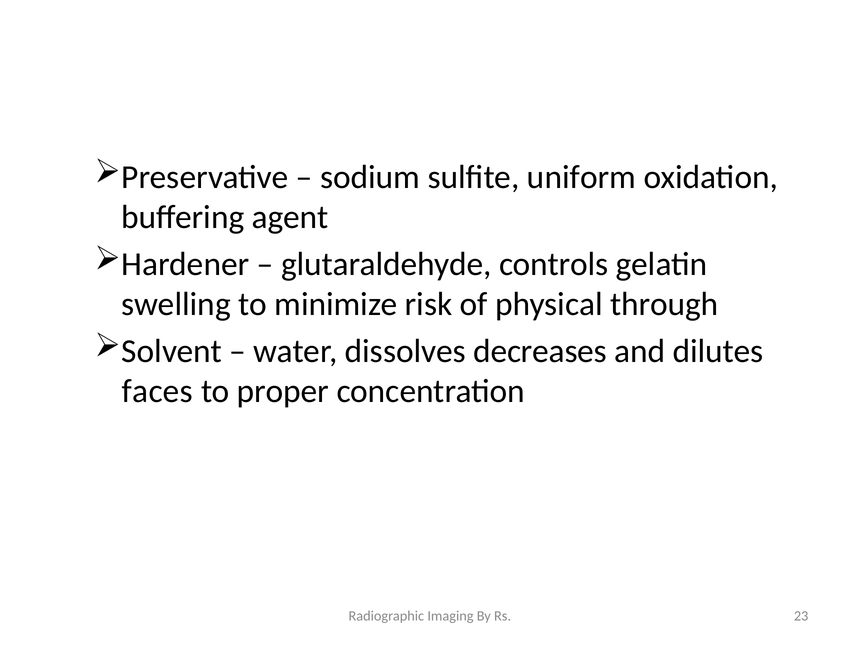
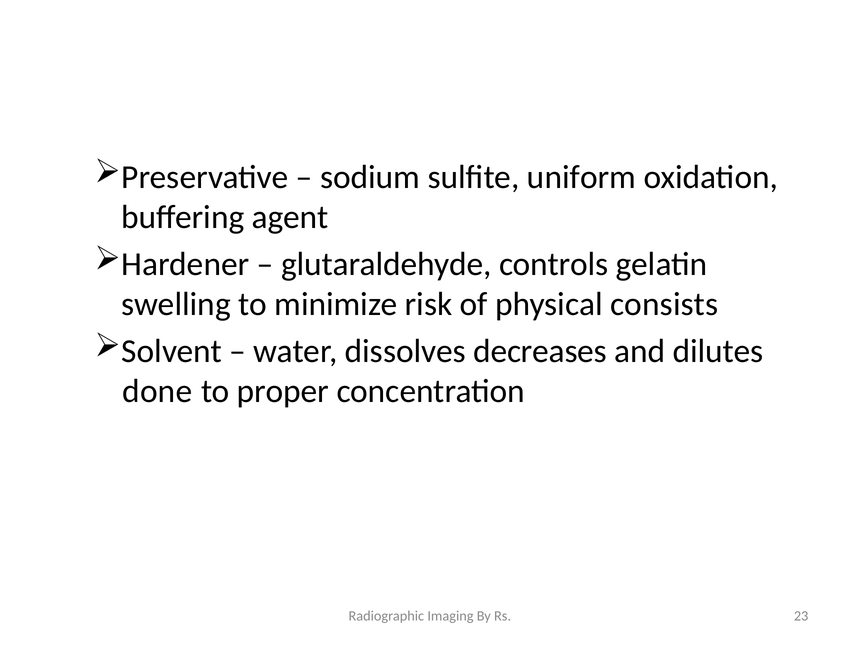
through: through -> consists
faces: faces -> done
